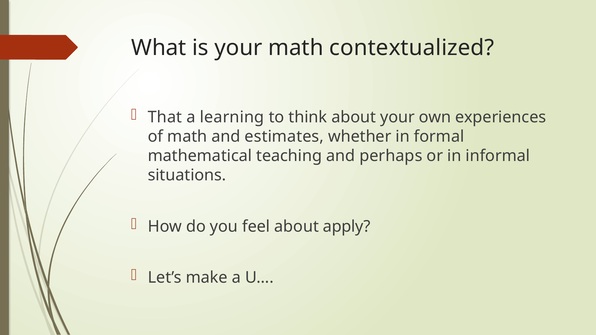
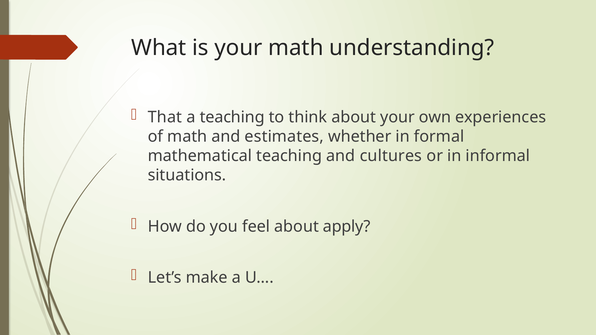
contextualized: contextualized -> understanding
a learning: learning -> teaching
perhaps: perhaps -> cultures
